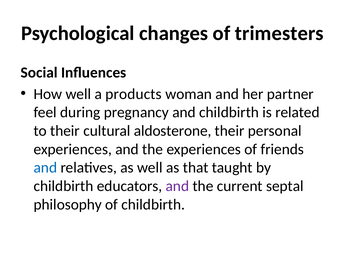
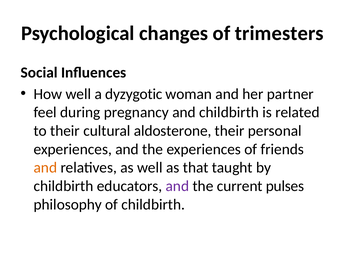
products: products -> dyzygotic
and at (45, 167) colour: blue -> orange
septal: septal -> pulses
